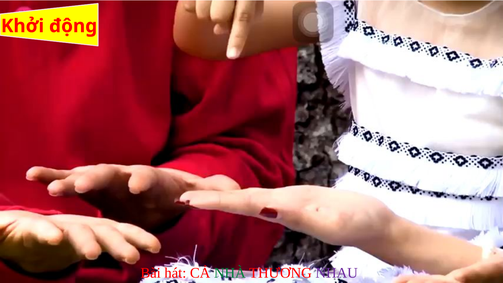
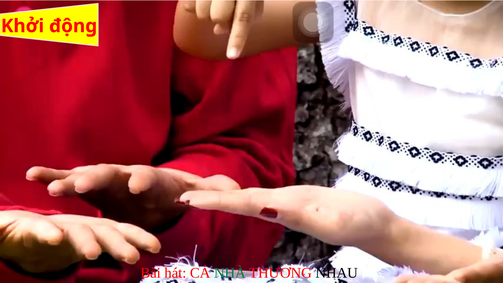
NHAU colour: purple -> black
